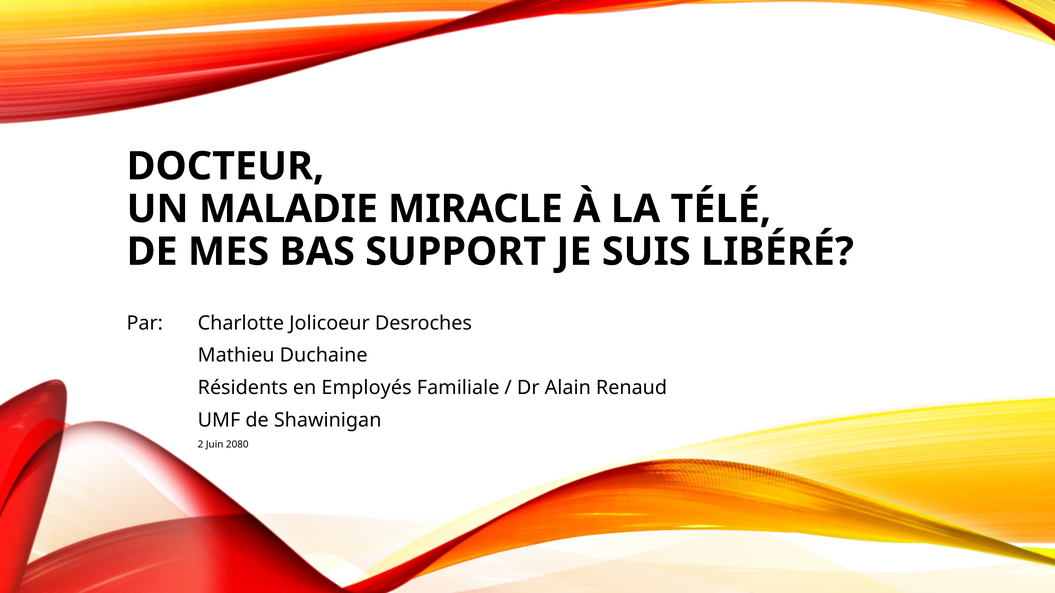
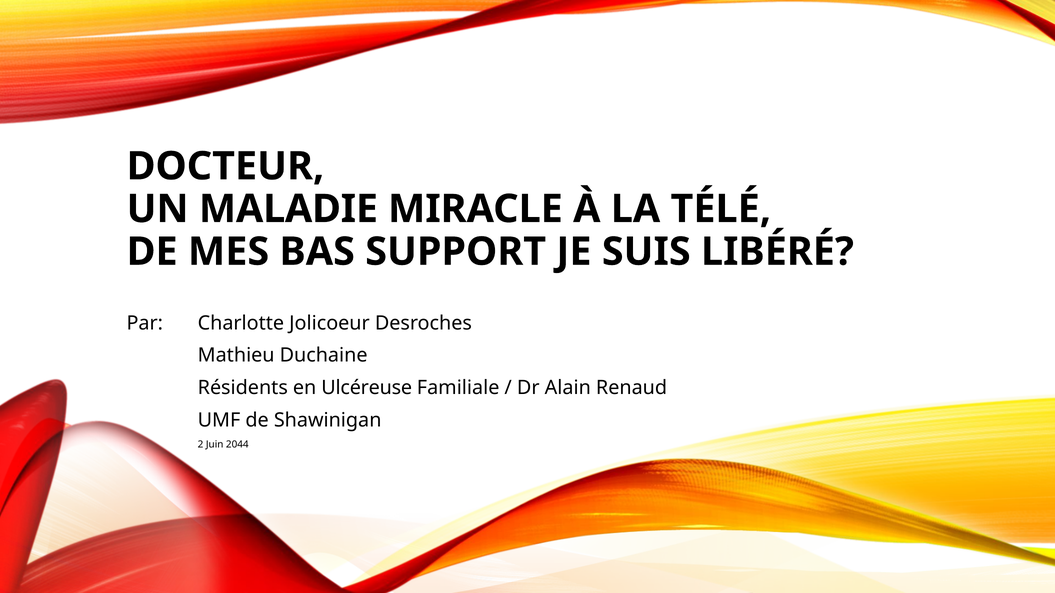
Employés: Employés -> Ulcéreuse
2080: 2080 -> 2044
